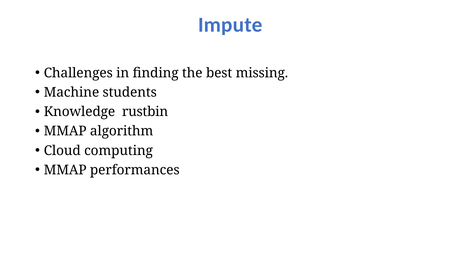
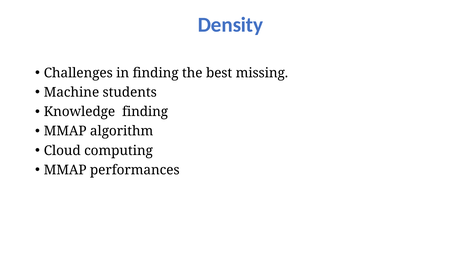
Impute: Impute -> Density
Knowledge rustbin: rustbin -> finding
